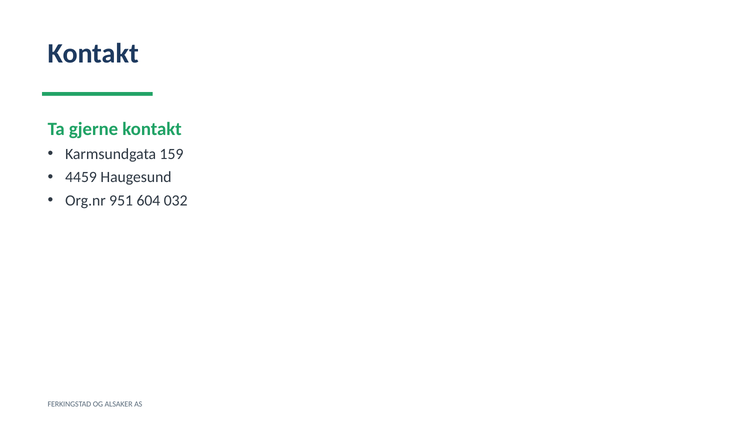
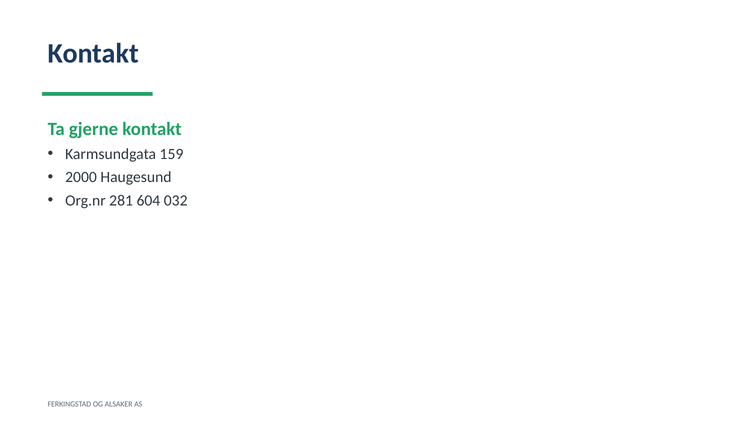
4459: 4459 -> 2000
951: 951 -> 281
